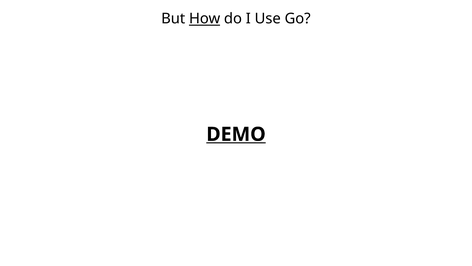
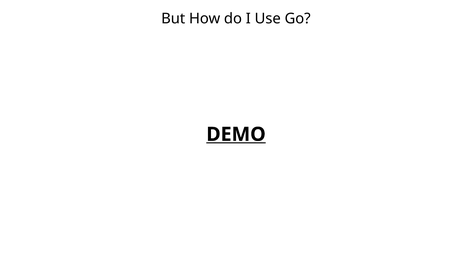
How underline: present -> none
